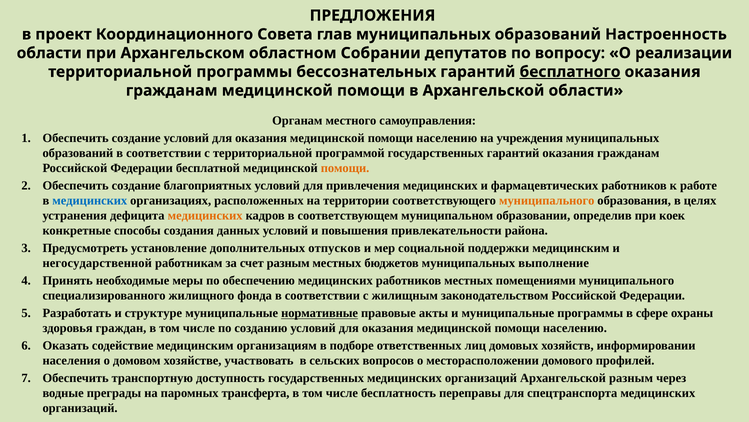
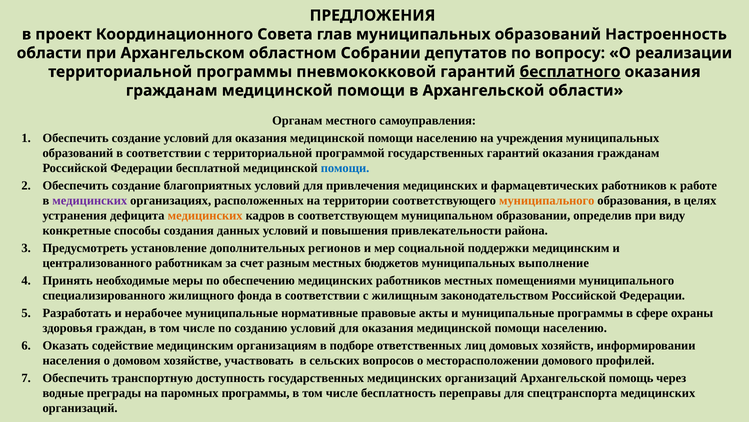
бессознательных: бессознательных -> пневмококковой
помощи at (345, 168) colour: orange -> blue
медицинских at (90, 200) colour: blue -> purple
коек: коек -> виду
отпусков: отпусков -> регионов
негосударственной: негосударственной -> централизованного
структуре: структуре -> нерабочее
нормативные underline: present -> none
Архангельской разным: разным -> помощь
паромных трансферта: трансферта -> программы
